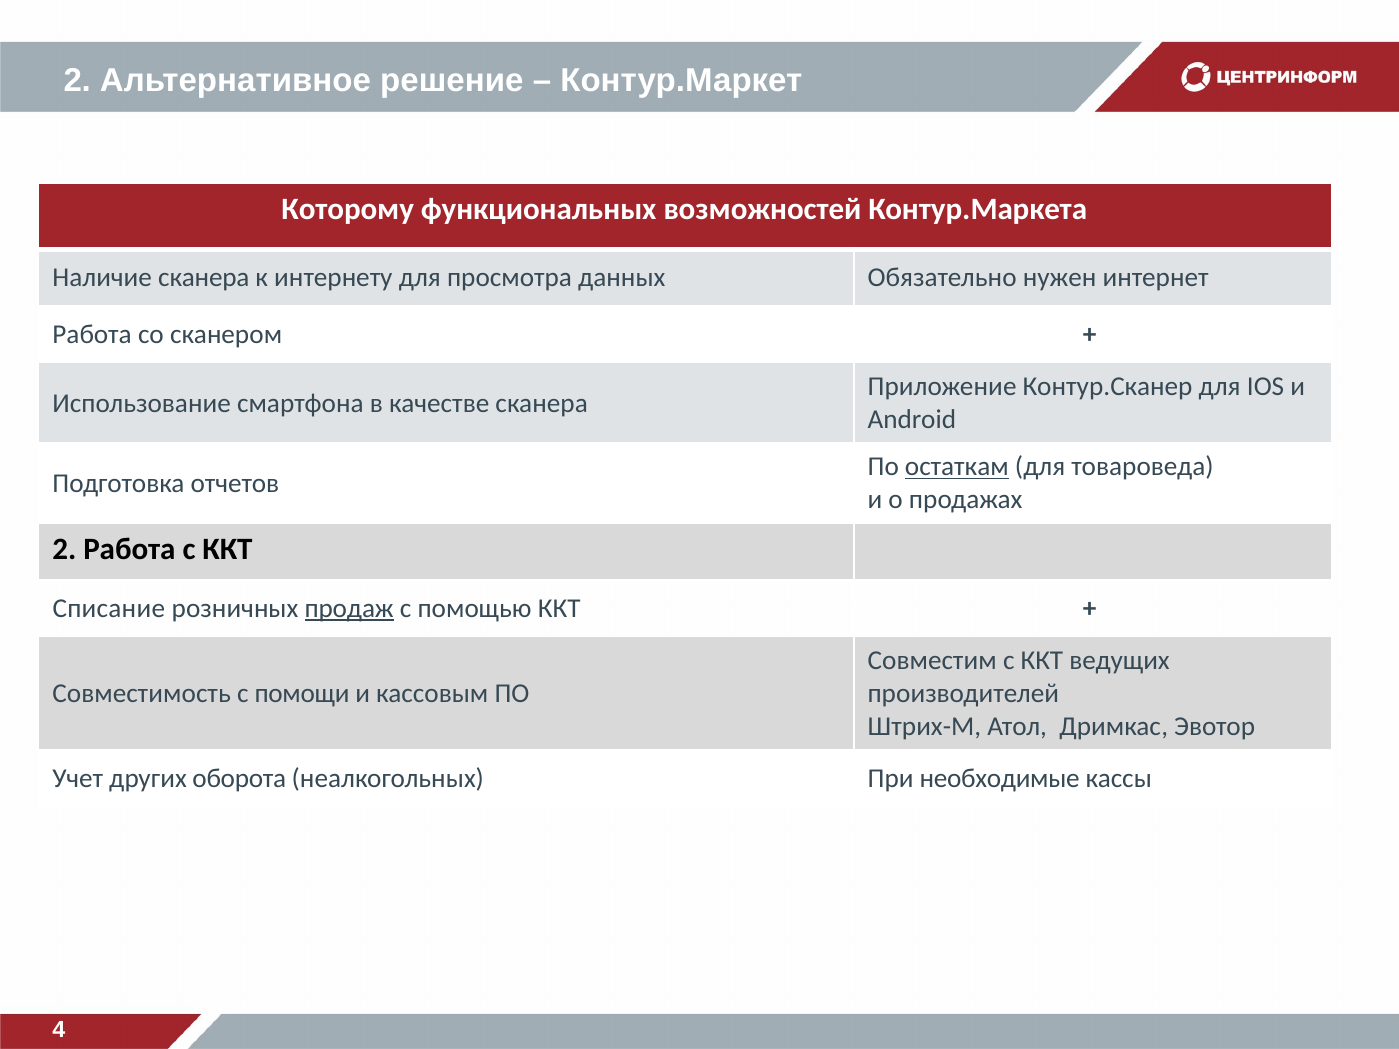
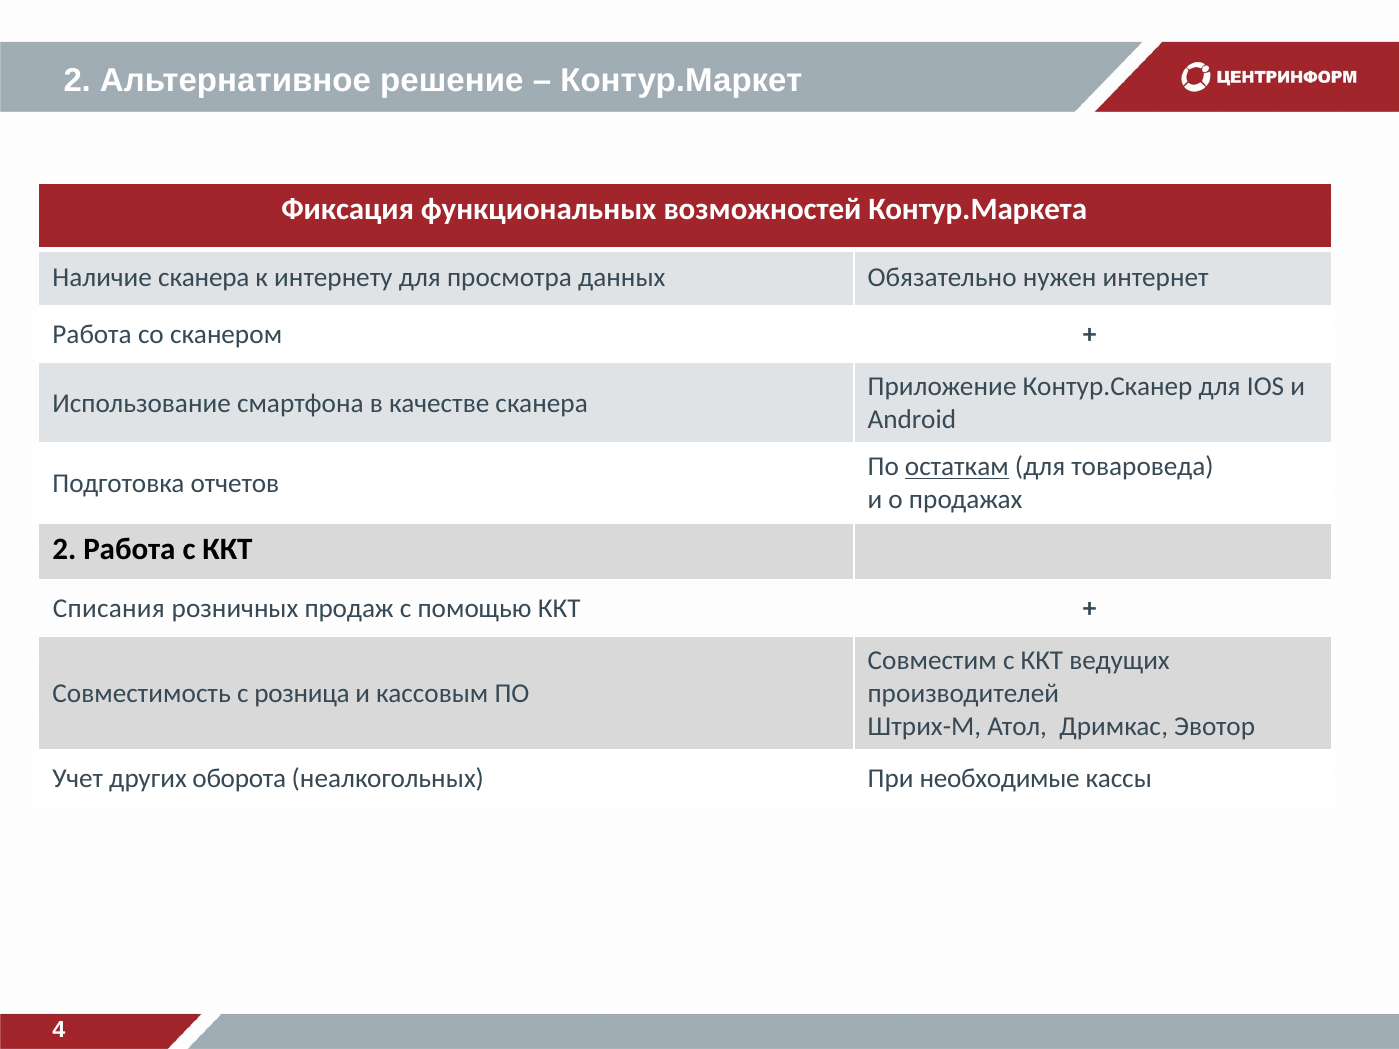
Которому: Которому -> Фиксация
Списание: Списание -> Списания
продаж underline: present -> none
помощи: помощи -> розница
